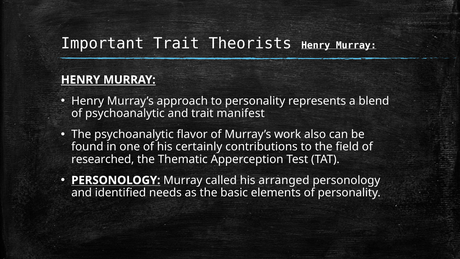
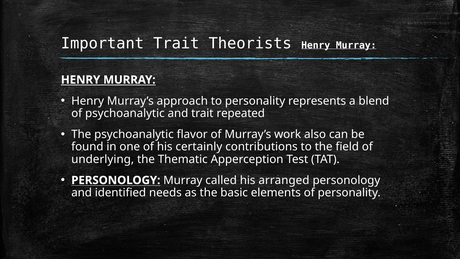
manifest: manifest -> repeated
researched: researched -> underlying
